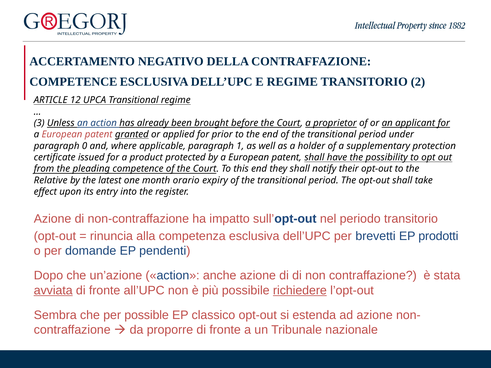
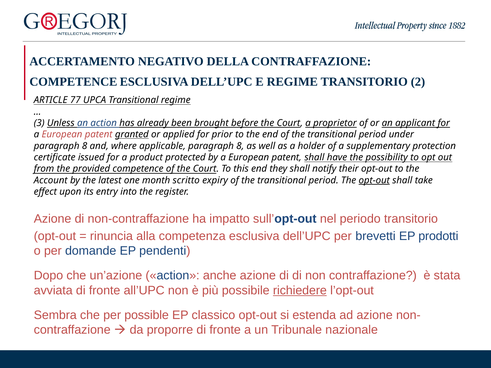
12: 12 -> 77
0 at (85, 146): 0 -> 8
applicable paragraph 1: 1 -> 8
pleading: pleading -> provided
Relative: Relative -> Account
orario: orario -> scritto
opt-out at (374, 180) underline: none -> present
avviata underline: present -> none
